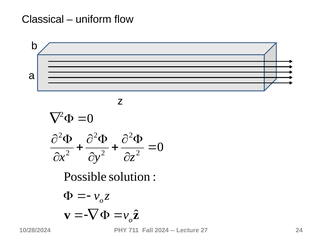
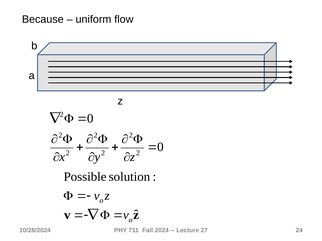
Classical: Classical -> Because
